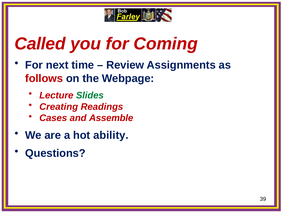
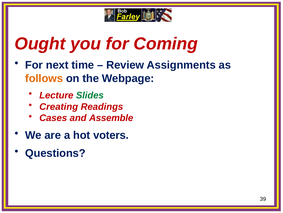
Called: Called -> Ought
follows colour: red -> orange
ability: ability -> voters
